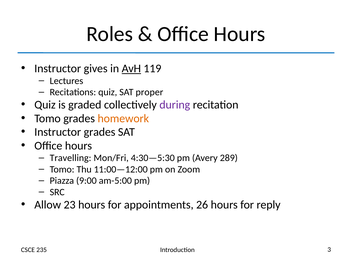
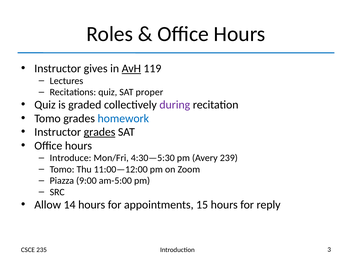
homework colour: orange -> blue
grades at (100, 132) underline: none -> present
Travelling: Travelling -> Introduce
289: 289 -> 239
23: 23 -> 14
26: 26 -> 15
